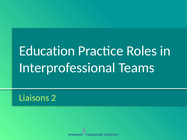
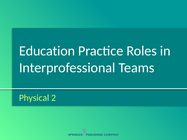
Liaisons: Liaisons -> Physical
